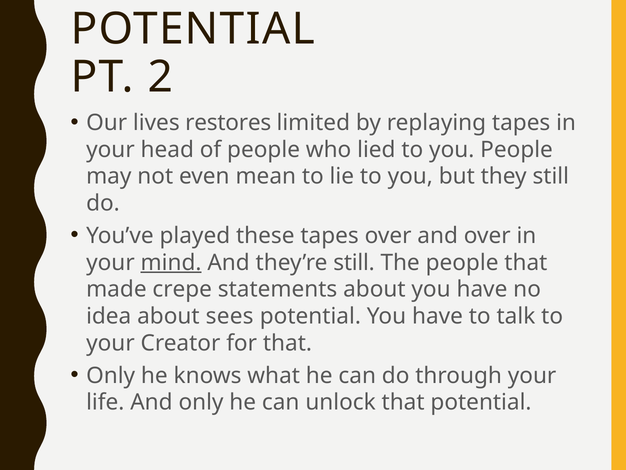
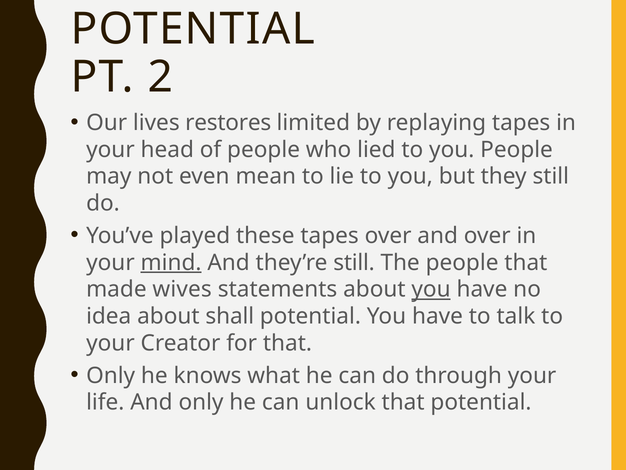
crepe: crepe -> wives
you at (431, 289) underline: none -> present
sees: sees -> shall
